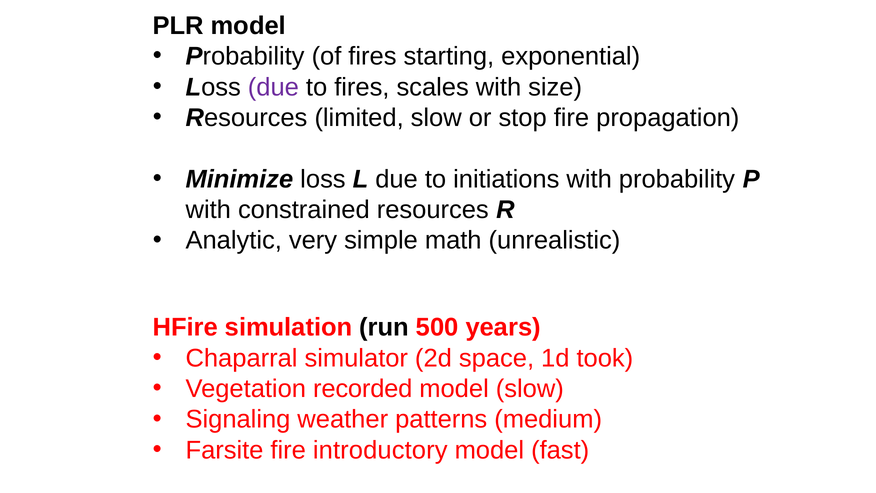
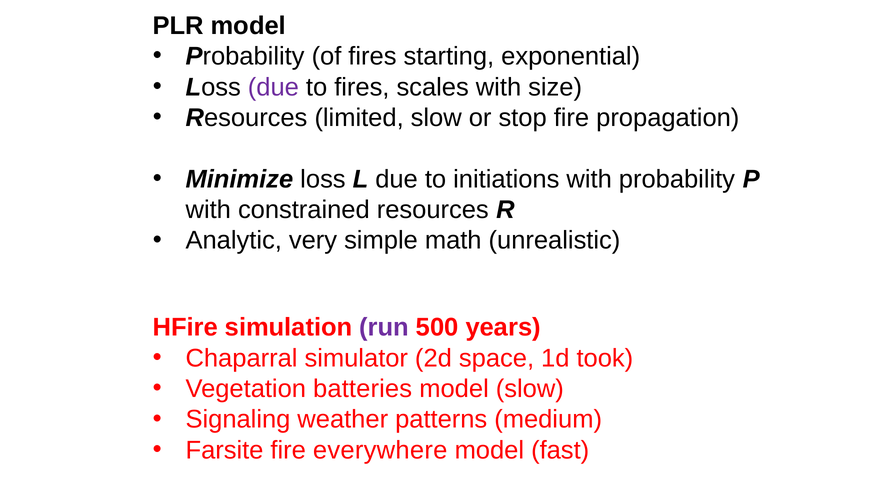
run colour: black -> purple
recorded: recorded -> batteries
introductory: introductory -> everywhere
